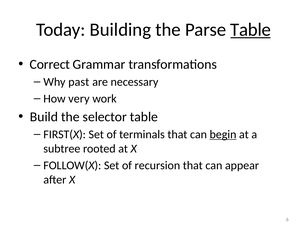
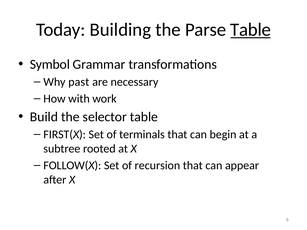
Correct: Correct -> Symbol
very: very -> with
begin underline: present -> none
